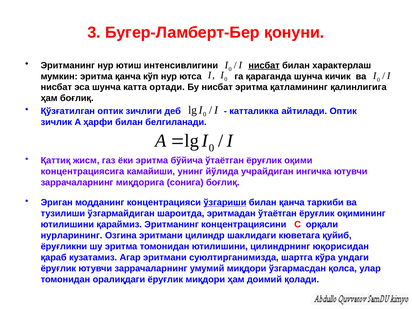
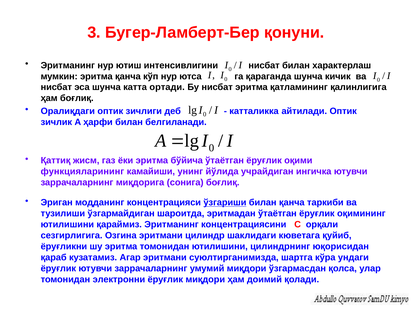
нисбат at (264, 65) underline: present -> none
Қўзғатилган: Қўзғатилган -> Оралиқдаги
концентрациясига: концентрациясига -> функцияларининг
нурларининг: нурларининг -> сезгирлигига
оралиқдаги: оралиқдаги -> электронни
